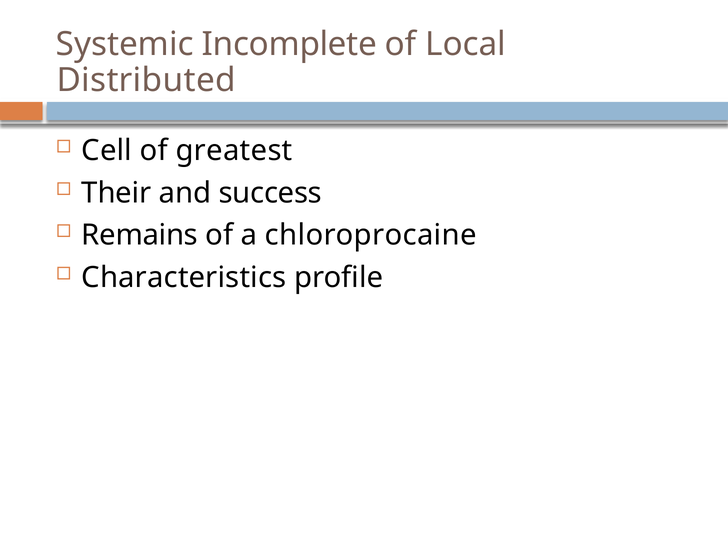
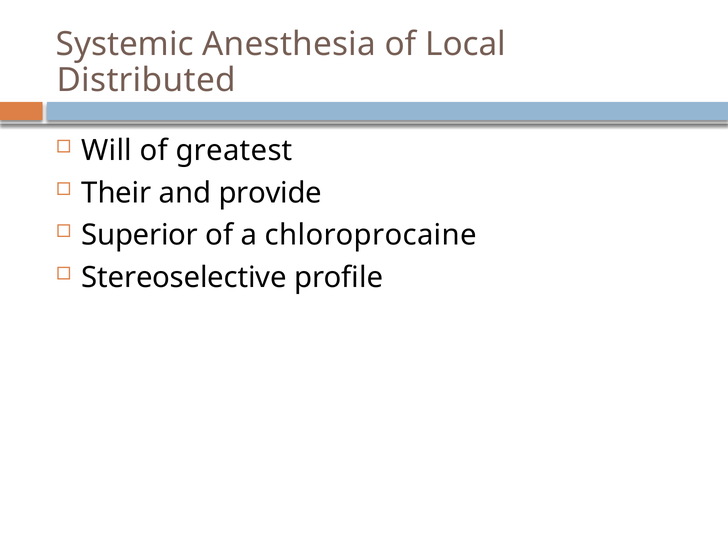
Incomplete: Incomplete -> Anesthesia
Cell: Cell -> Will
success: success -> provide
Remains: Remains -> Superior
Characteristics: Characteristics -> Stereoselective
